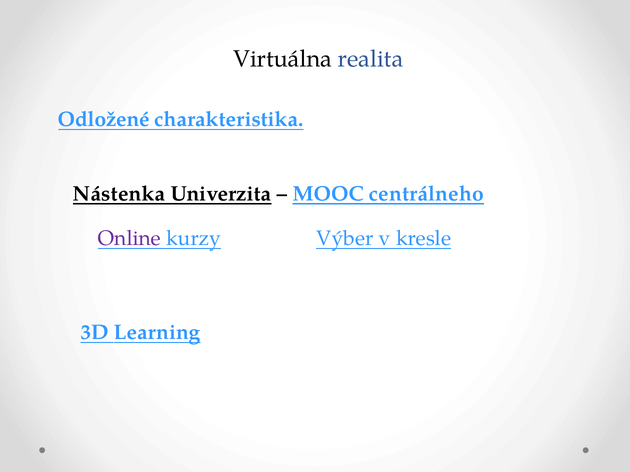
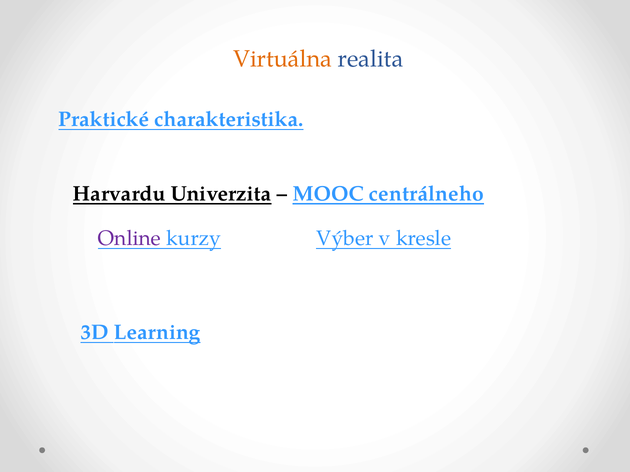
Virtuálna colour: black -> orange
Odložené: Odložené -> Praktické
Nástenka: Nástenka -> Harvardu
